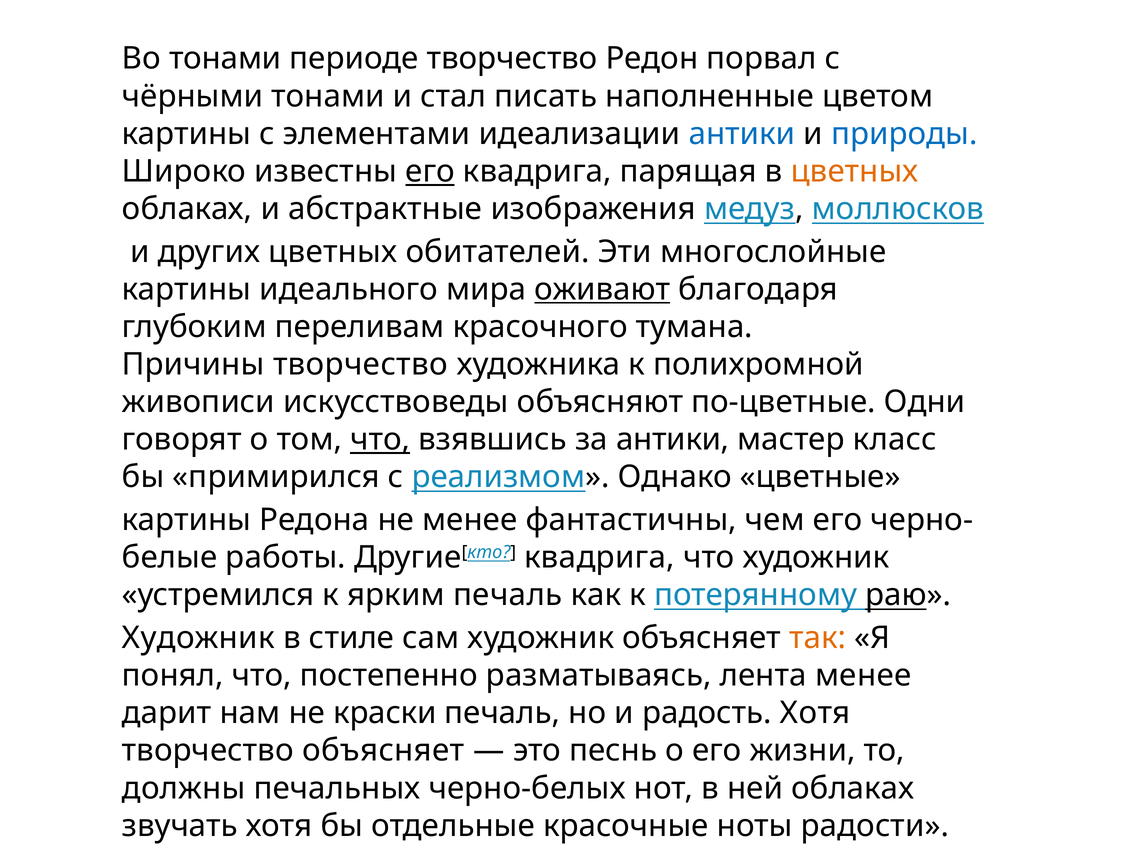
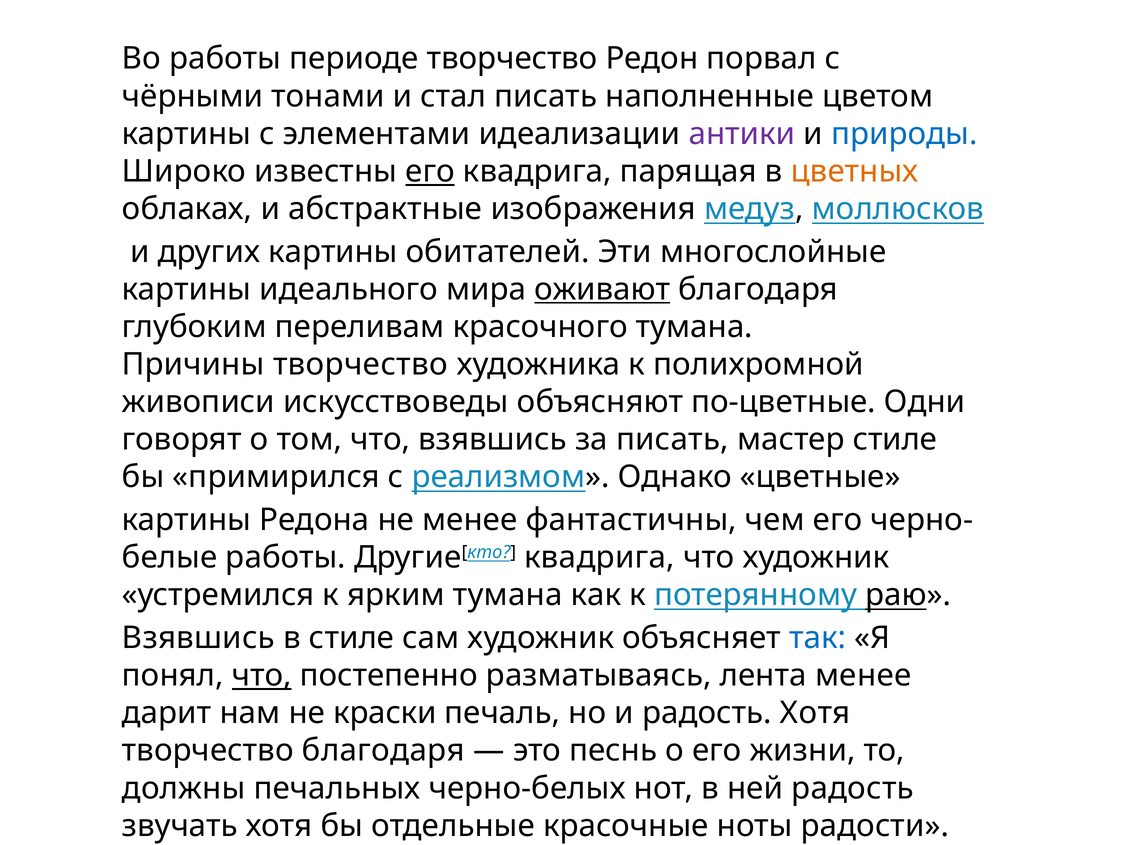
Во тонами: тонами -> работы
антики at (742, 134) colour: blue -> purple
других цветных: цветных -> картины
что at (380, 440) underline: present -> none
за антики: антики -> писать
мастер класс: класс -> стиле
ярким печаль: печаль -> тумана
Художник at (198, 638): Художник -> Взявшись
так colour: orange -> blue
что at (262, 676) underline: none -> present
творчество объясняет: объясняет -> благодаря
ней облаках: облаках -> радость
